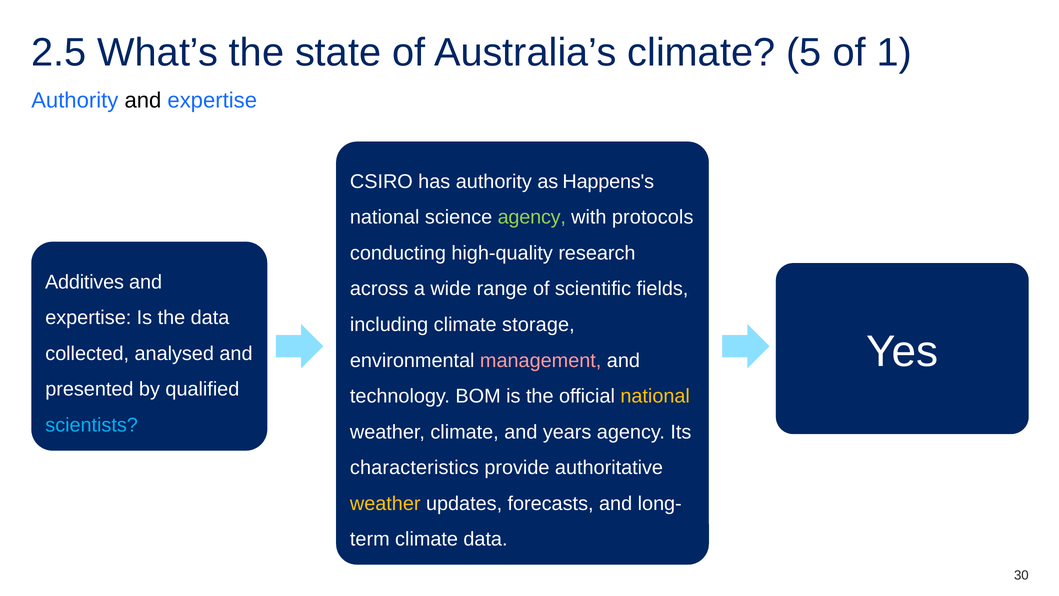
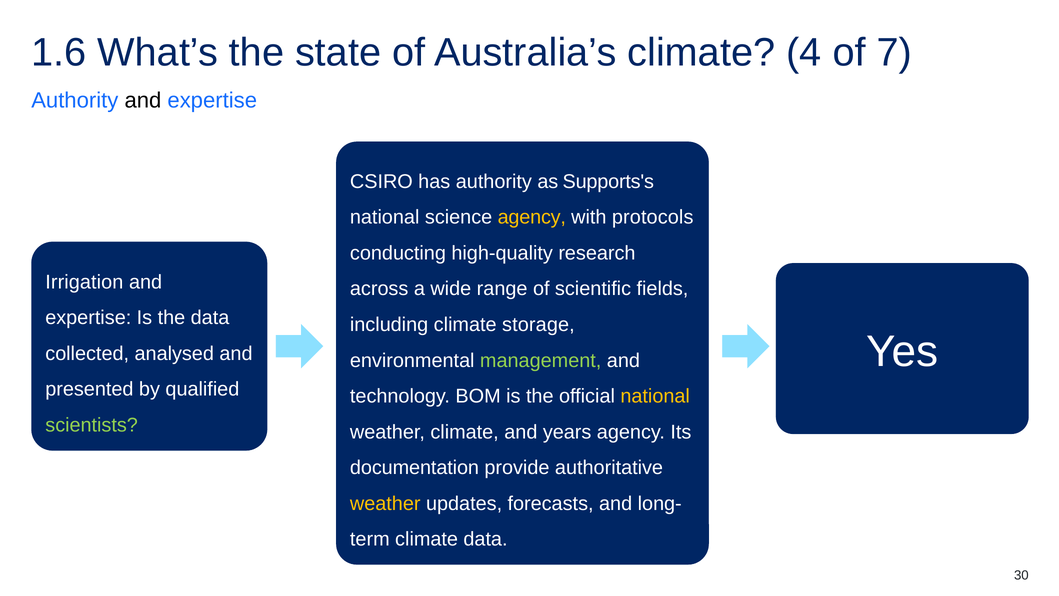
2.5: 2.5 -> 1.6
5: 5 -> 4
1: 1 -> 7
Happens's: Happens's -> Supports's
agency at (532, 217) colour: light green -> yellow
Additives: Additives -> Irrigation
management colour: pink -> light green
scientists colour: light blue -> light green
characteristics: characteristics -> documentation
